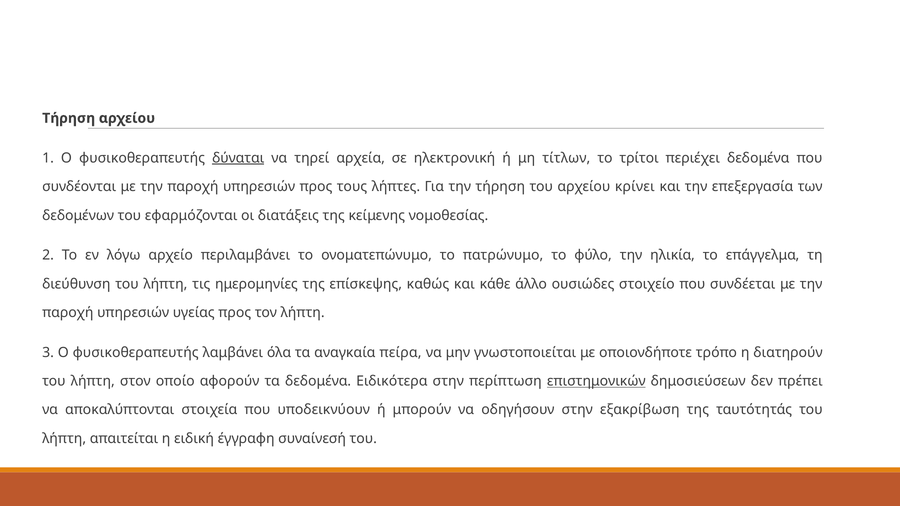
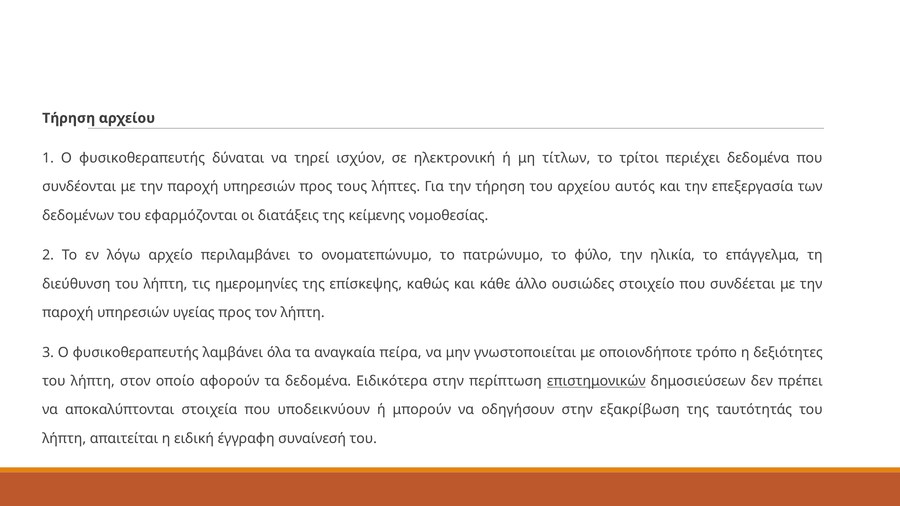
δύναται underline: present -> none
αρχεία: αρχεία -> ισχύον
κρίνει: κρίνει -> αυτός
διατηρούν: διατηρούν -> δεξιότητες
